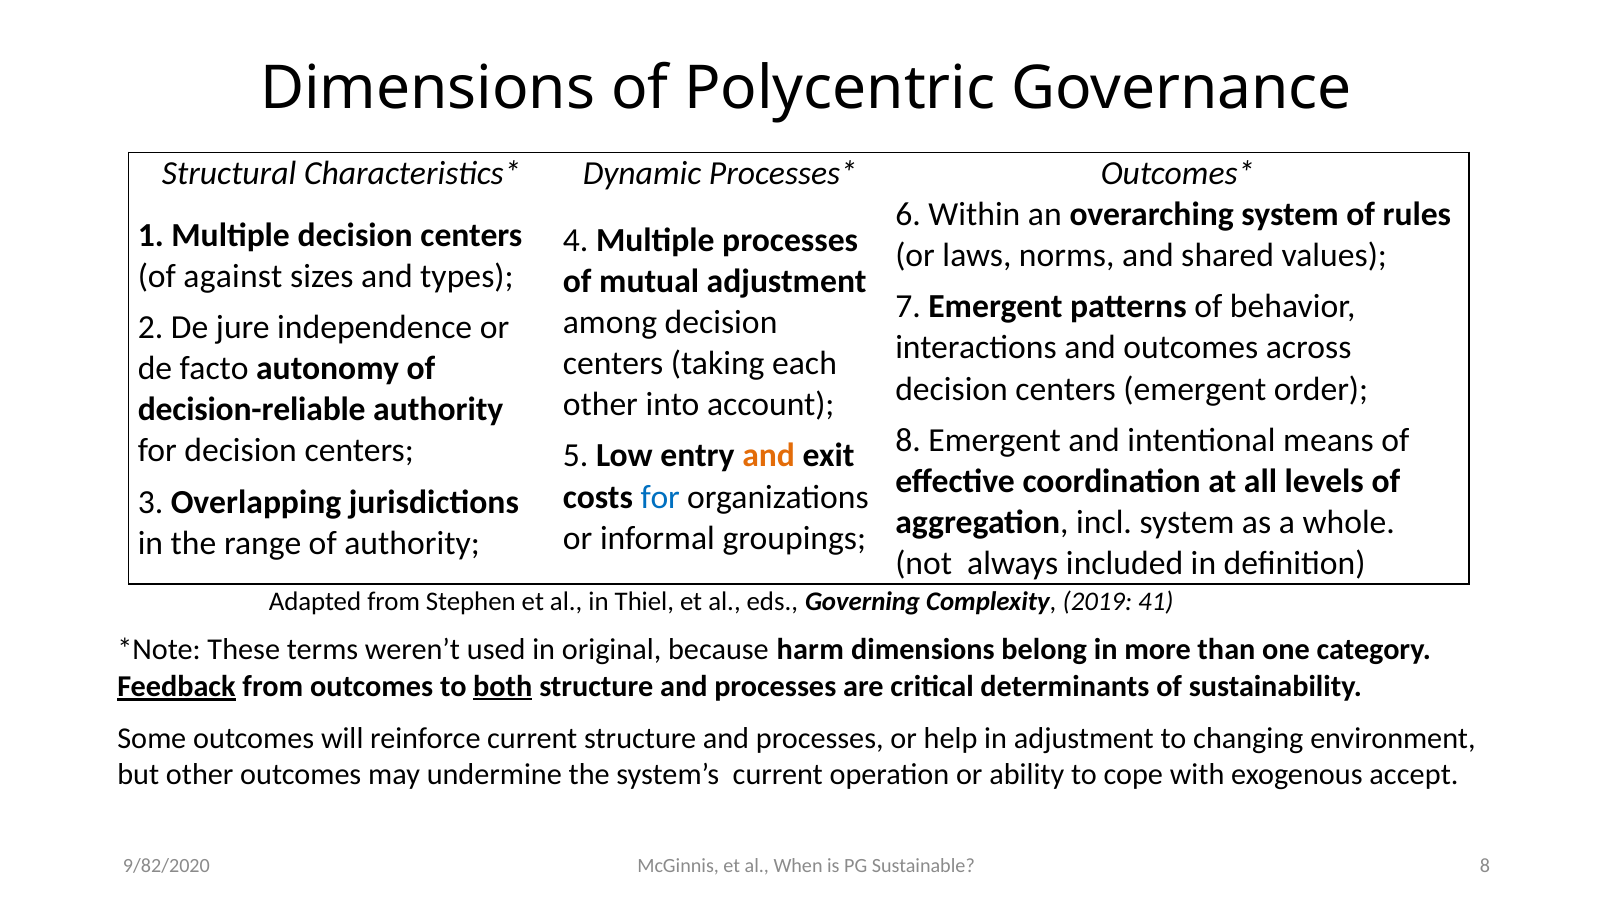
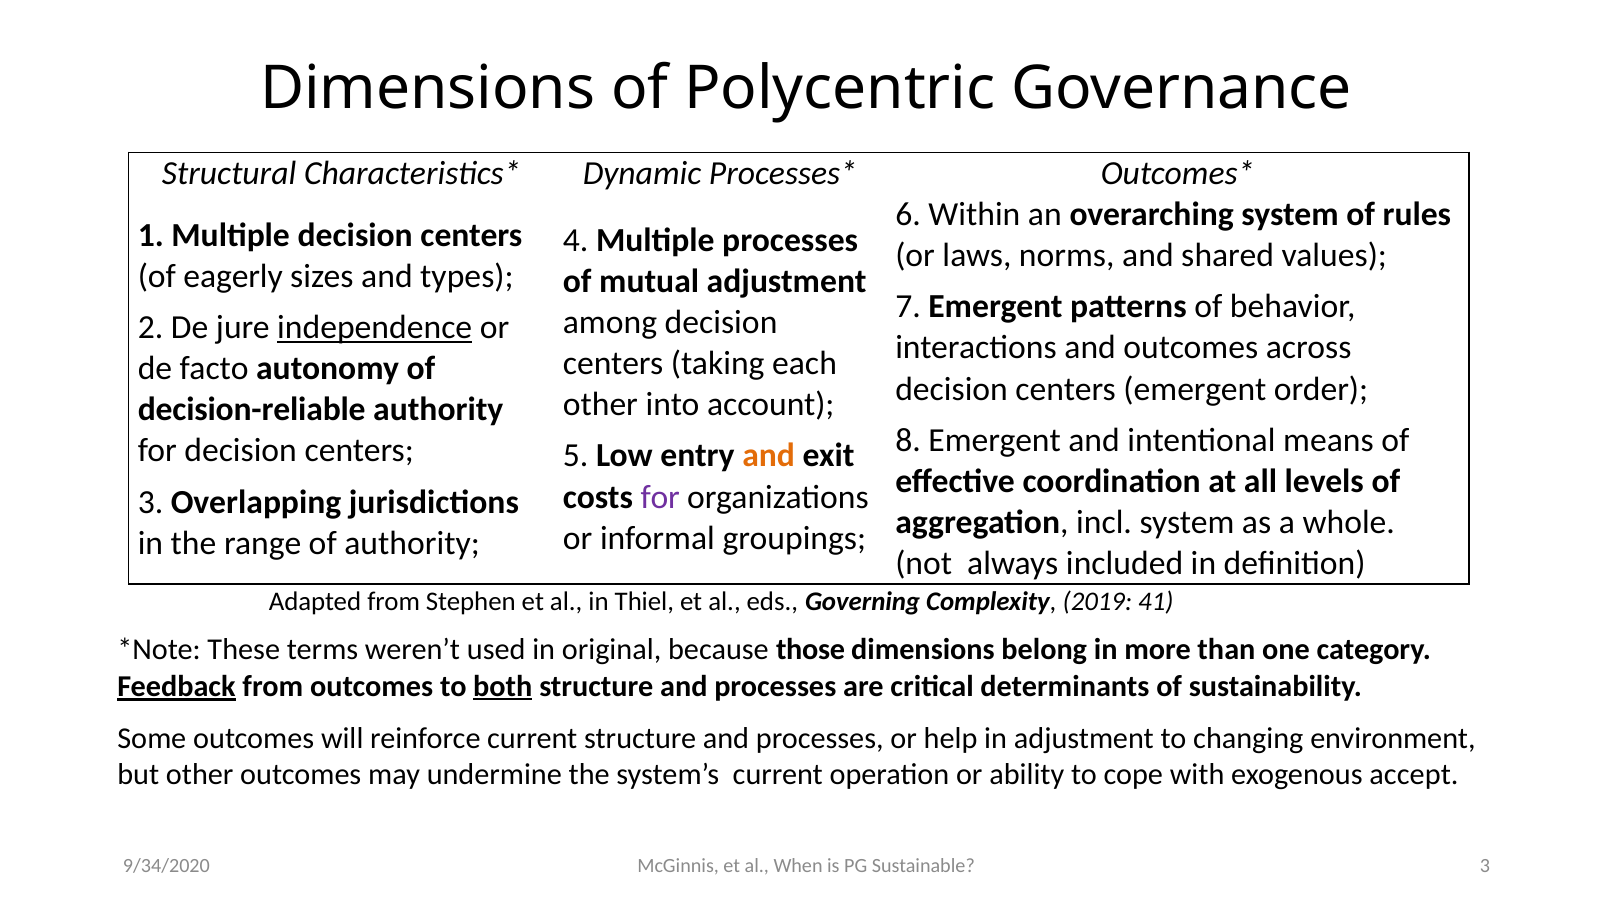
against: against -> eagerly
independence underline: none -> present
for at (660, 497) colour: blue -> purple
harm: harm -> those
Sustainable 8: 8 -> 3
9/82/2020: 9/82/2020 -> 9/34/2020
